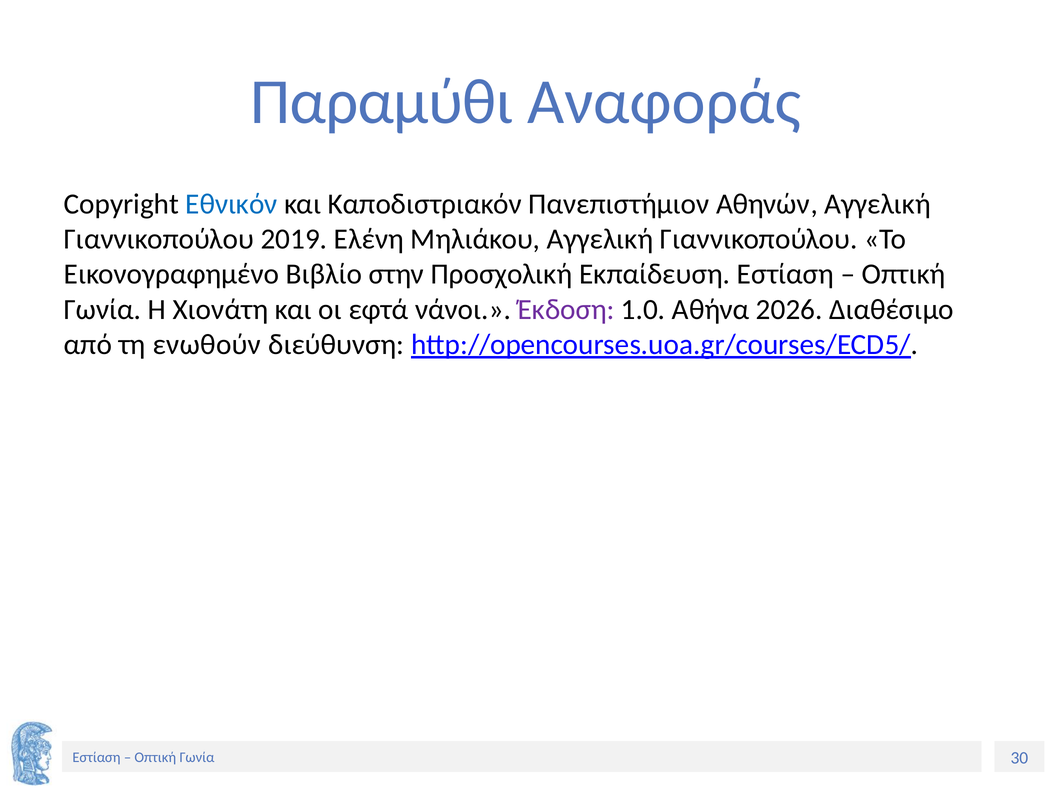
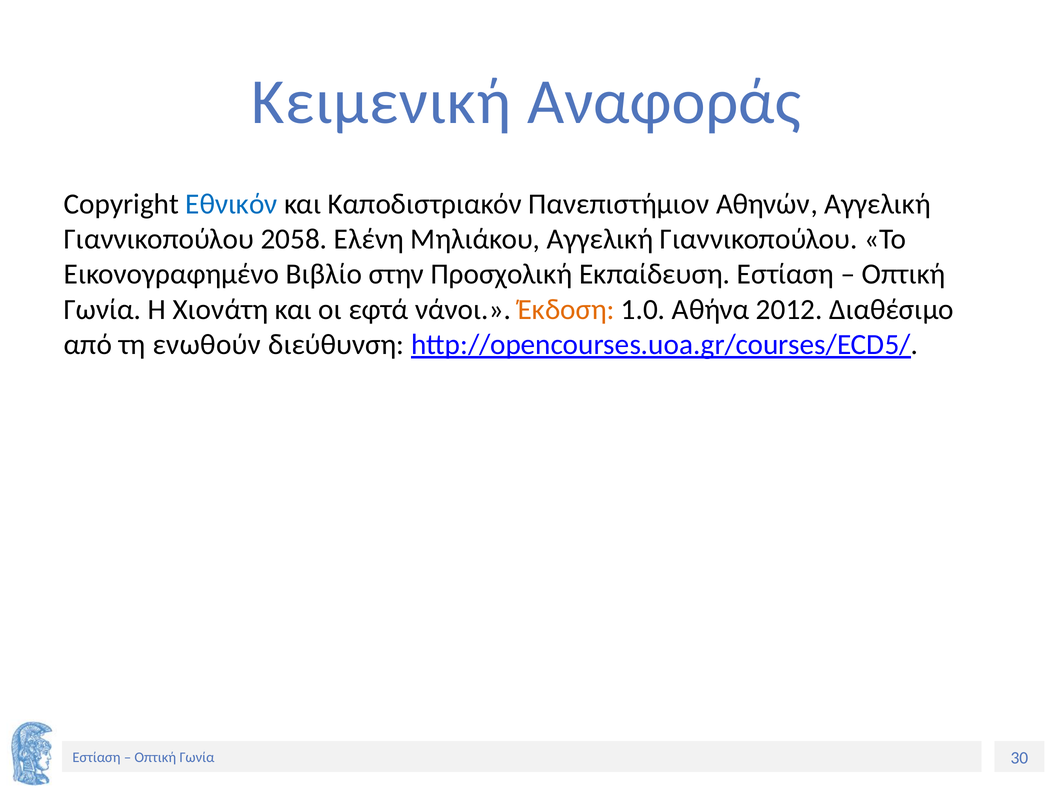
Παραμύθι: Παραμύθι -> Κειμενική
2019: 2019 -> 2058
Έκδοση colour: purple -> orange
2026: 2026 -> 2012
